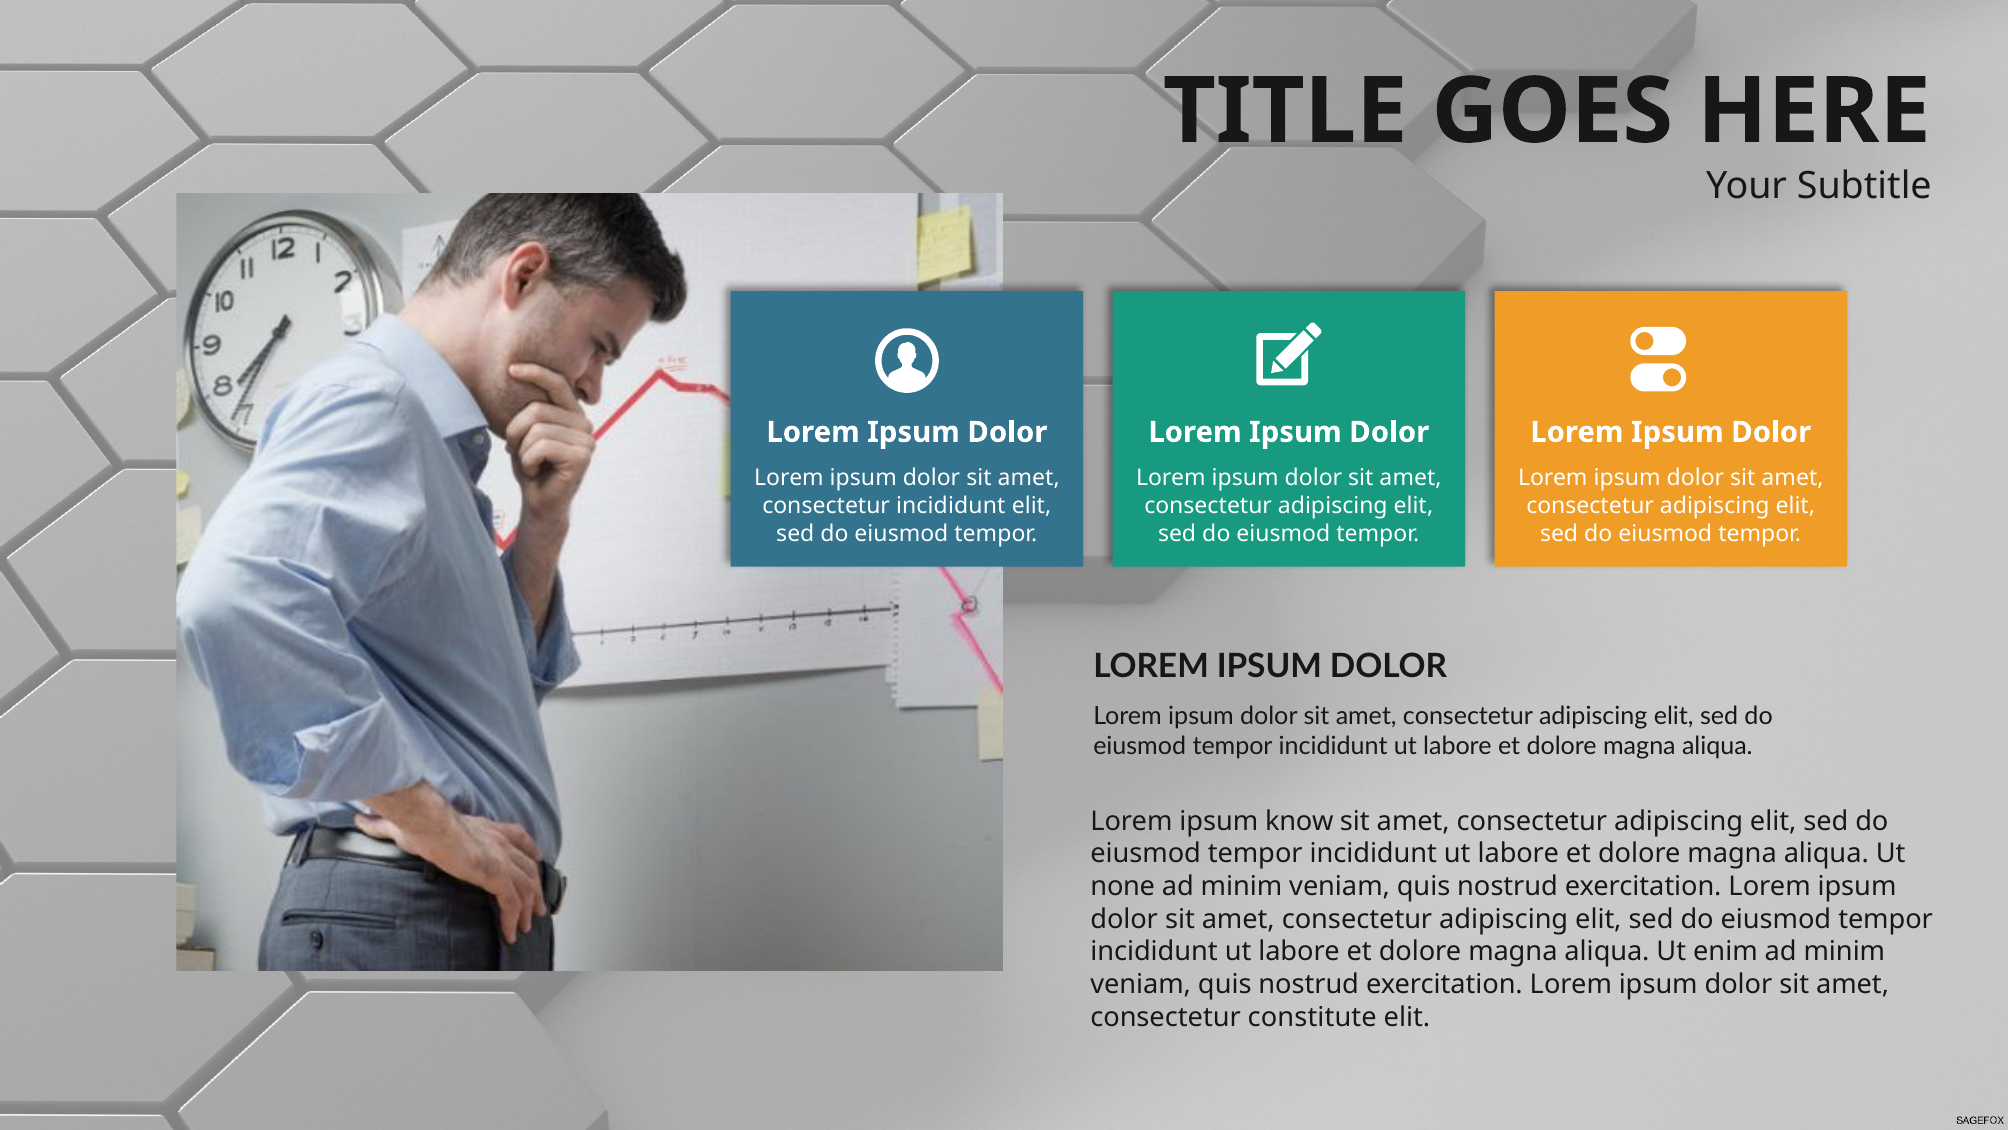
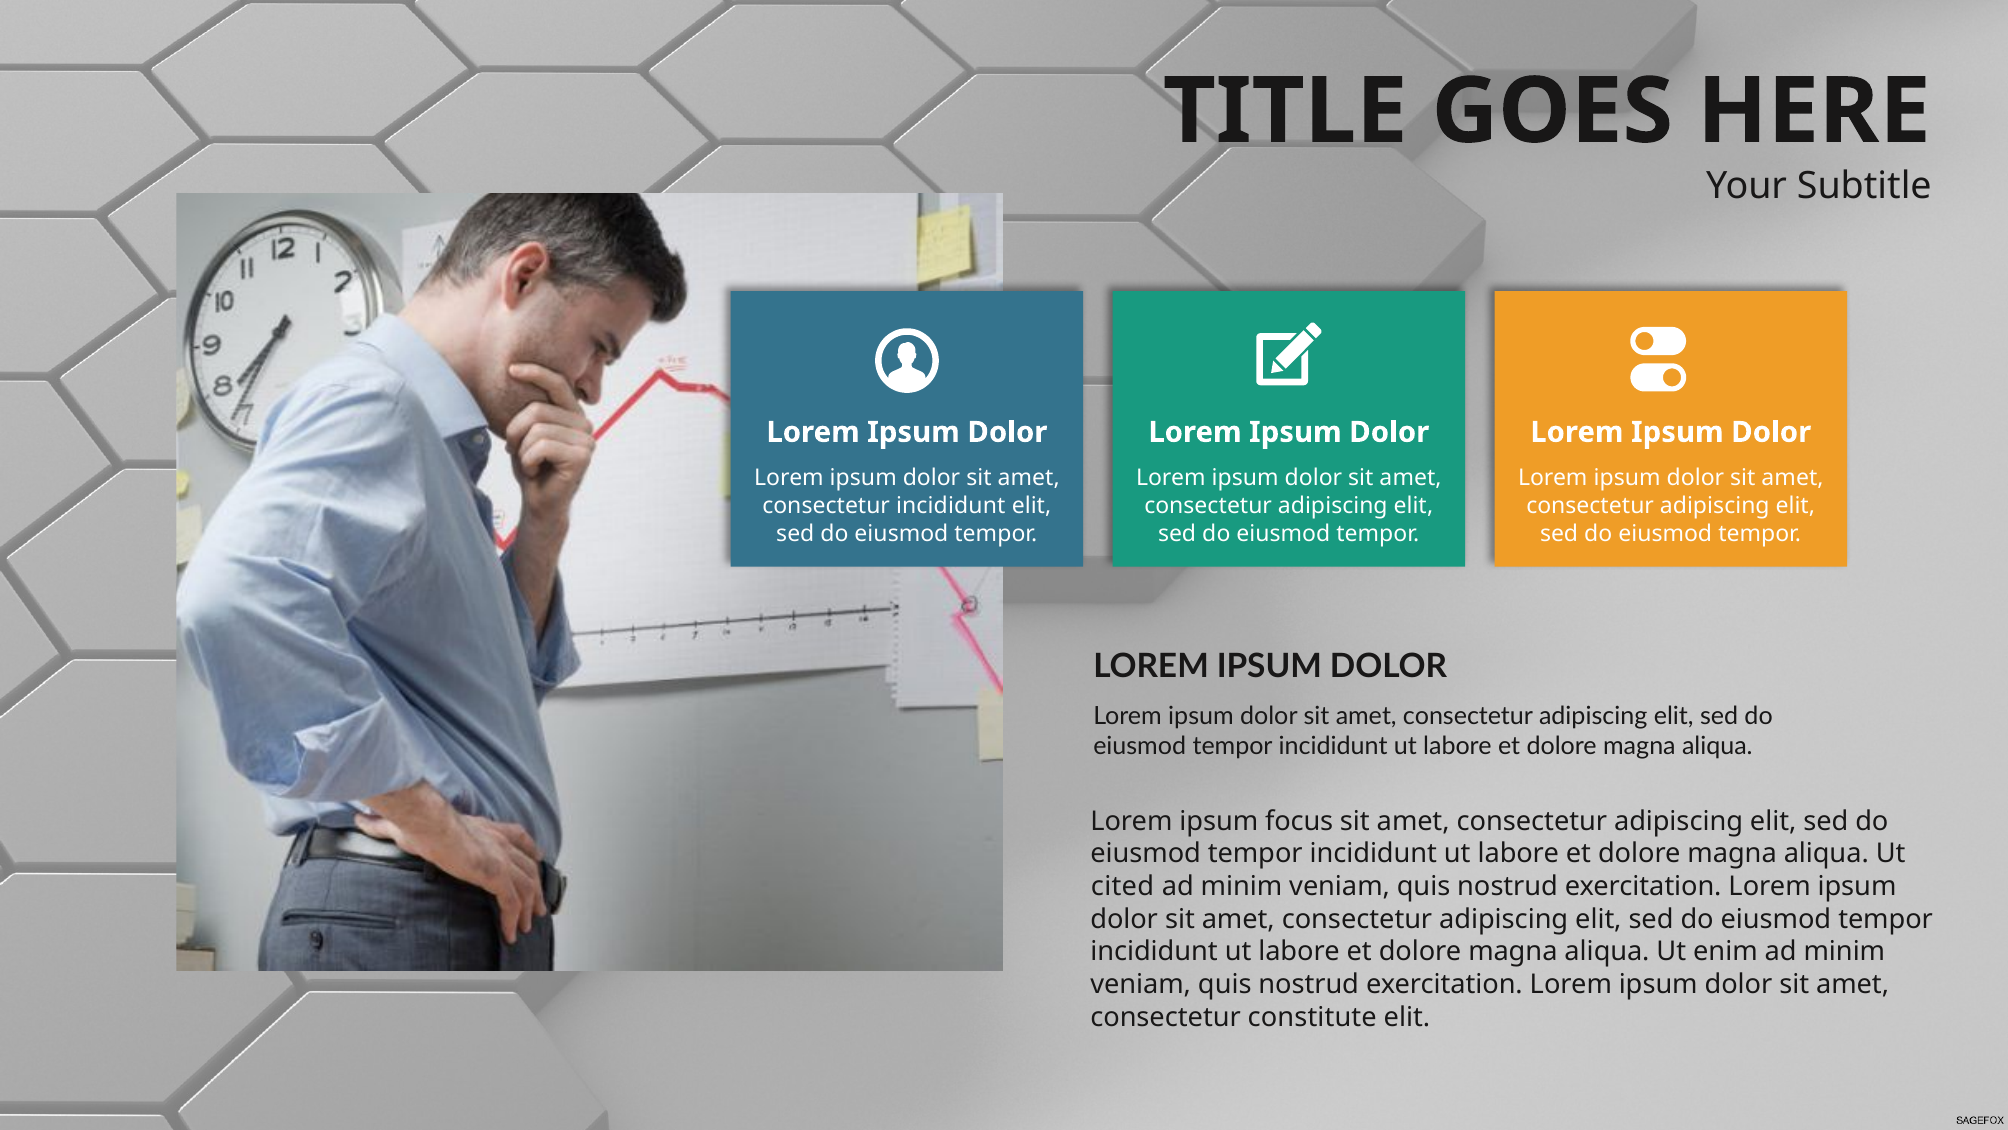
know: know -> focus
none: none -> cited
